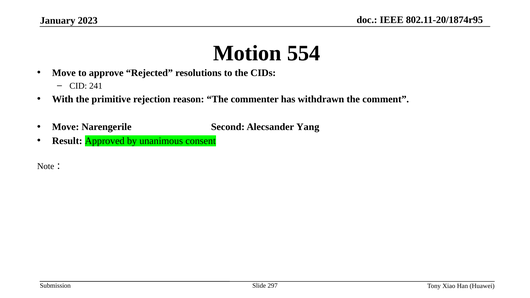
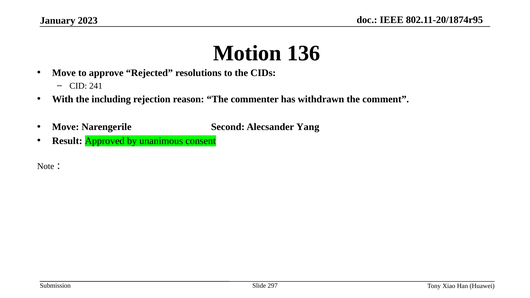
554: 554 -> 136
primitive: primitive -> including
